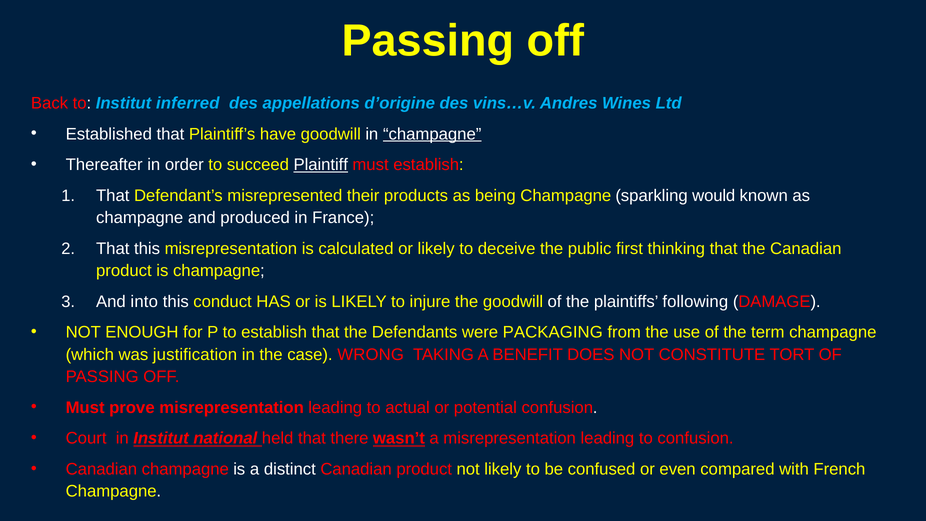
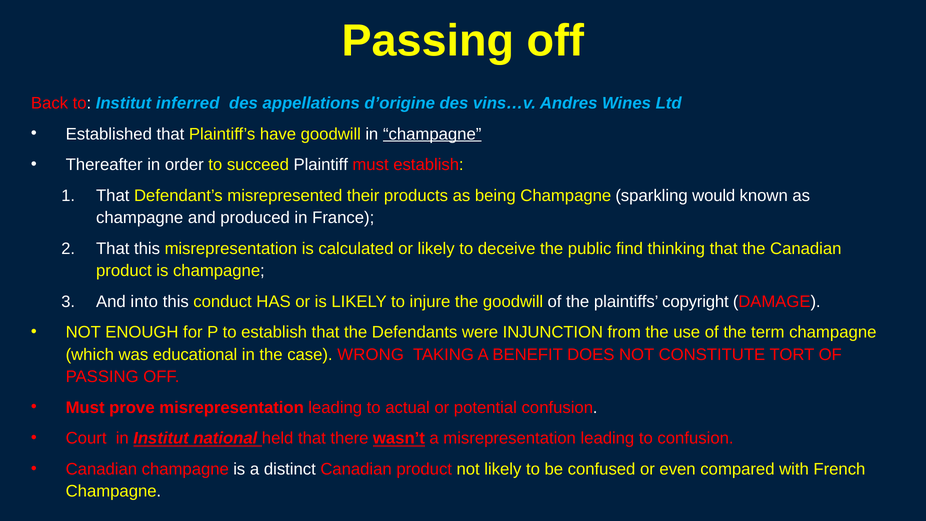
Plaintiff underline: present -> none
first: first -> find
following: following -> copyright
PACKAGING: PACKAGING -> INJUNCTION
justification: justification -> educational
